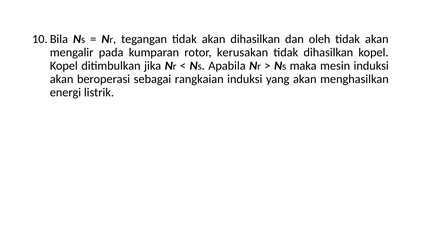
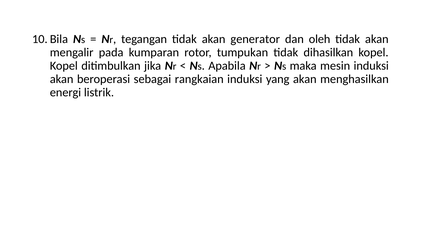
akan dihasilkan: dihasilkan -> generator
kerusakan: kerusakan -> tumpukan
